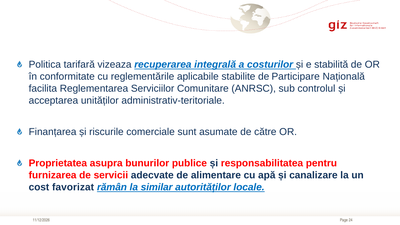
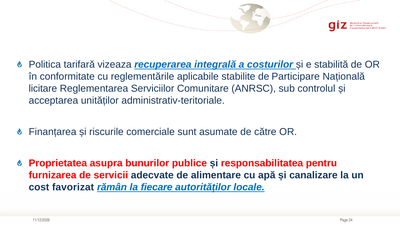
facilita: facilita -> licitare
similar: similar -> fiecare
